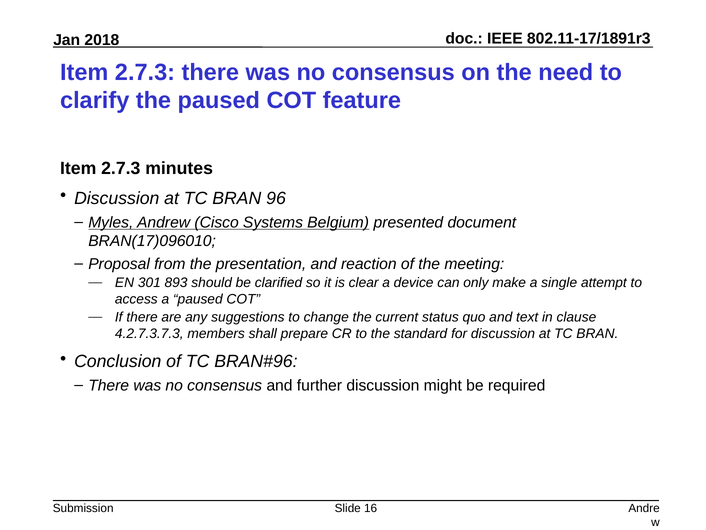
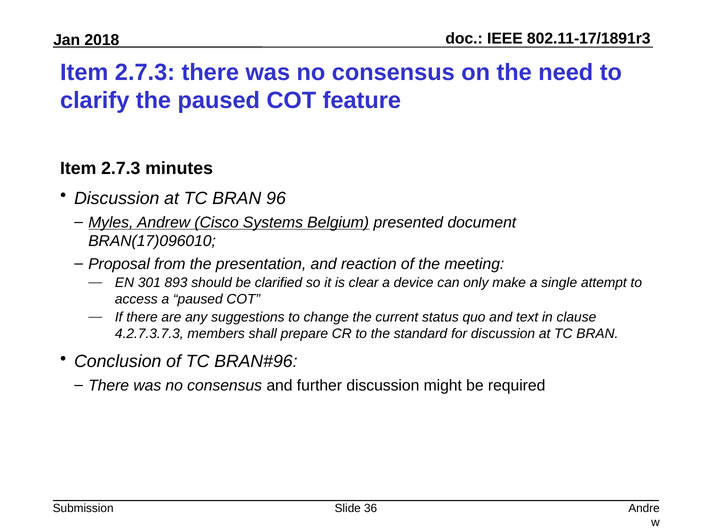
16: 16 -> 36
